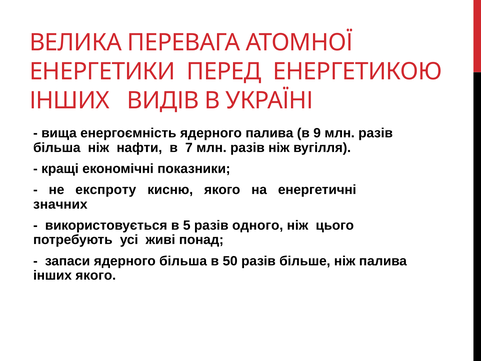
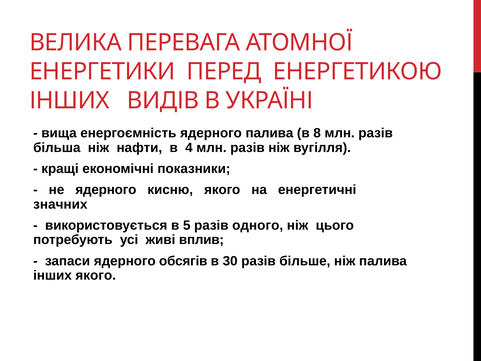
9: 9 -> 8
7: 7 -> 4
не експроту: експроту -> ядерного
понад: понад -> вплив
ядерного більша: більша -> обсягів
50: 50 -> 30
